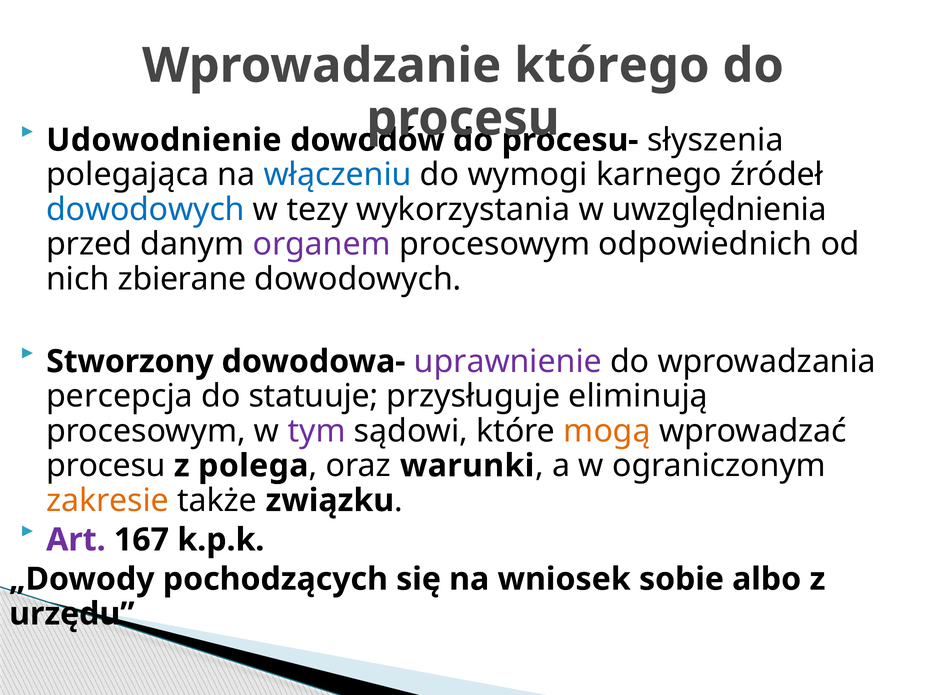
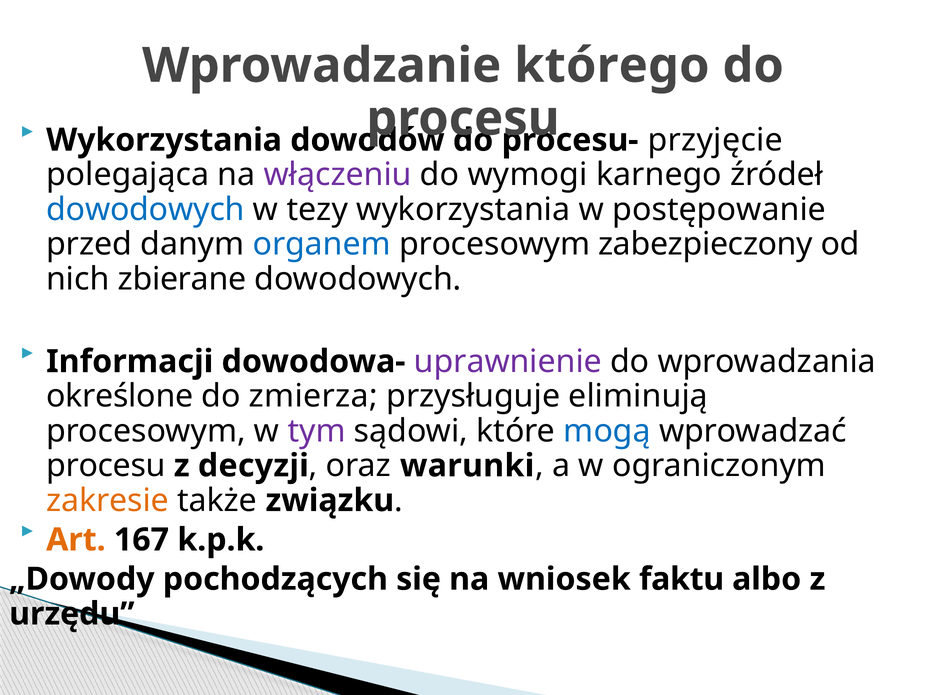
Udowodnienie at (164, 140): Udowodnienie -> Wykorzystania
słyszenia: słyszenia -> przyjęcie
włączeniu colour: blue -> purple
uwzględnienia: uwzględnienia -> postępowanie
organem colour: purple -> blue
odpowiednich: odpowiednich -> zabezpieczony
Stworzony: Stworzony -> Informacji
percepcja: percepcja -> określone
statuuje: statuuje -> zmierza
mogą colour: orange -> blue
polega: polega -> decyzji
Art colour: purple -> orange
sobie: sobie -> faktu
